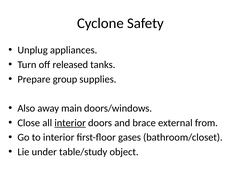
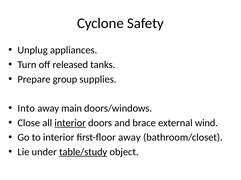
Also: Also -> Into
from: from -> wind
first-floor gases: gases -> away
table/study underline: none -> present
